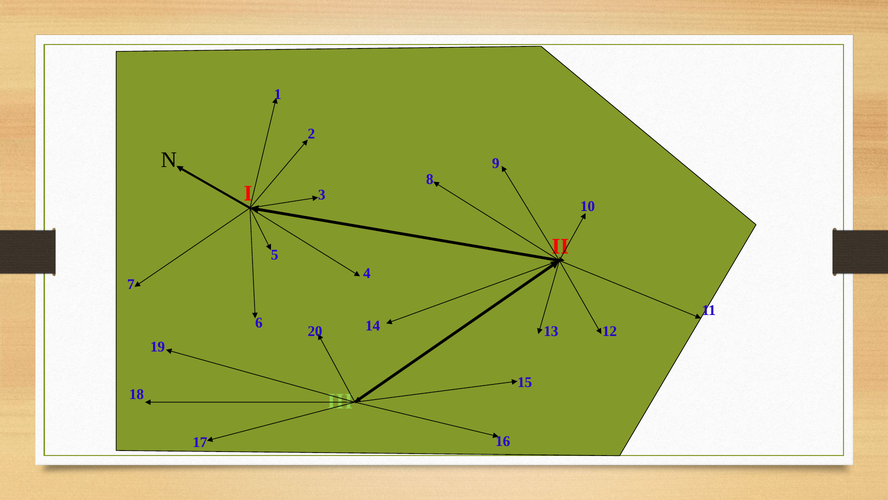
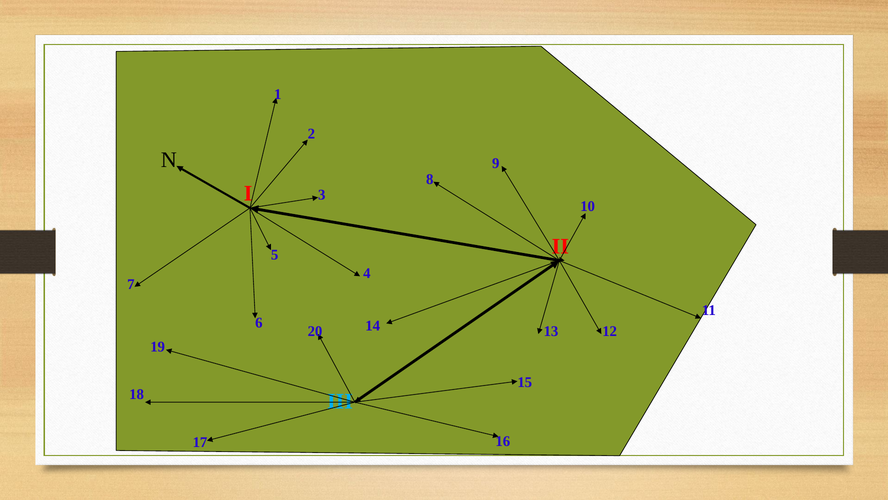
III colour: light green -> light blue
